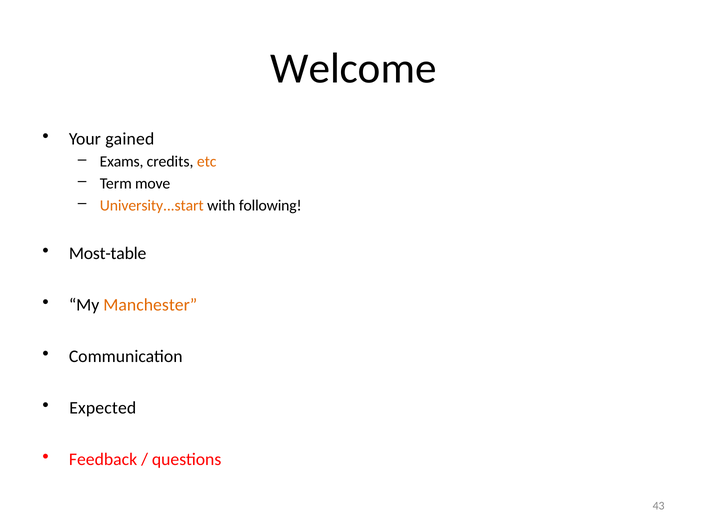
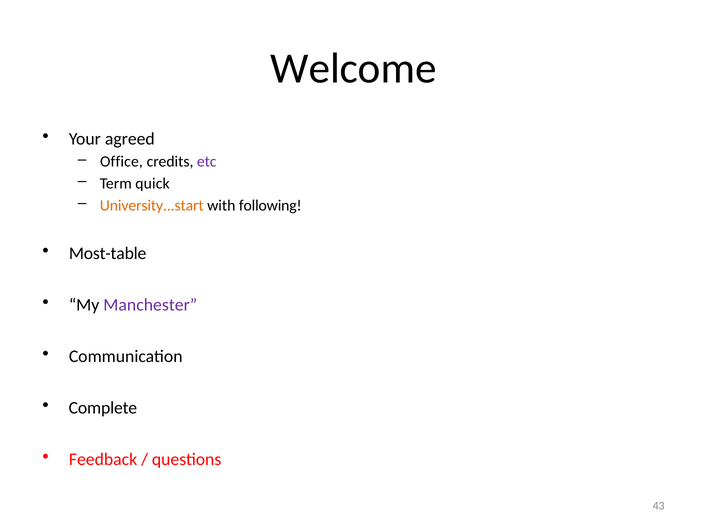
gained: gained -> agreed
Exams: Exams -> Office
etc colour: orange -> purple
move: move -> quick
Manchester colour: orange -> purple
Expected: Expected -> Complete
